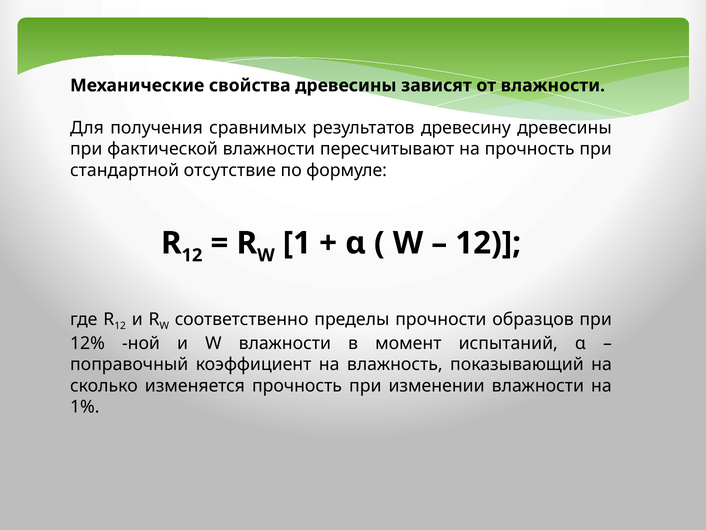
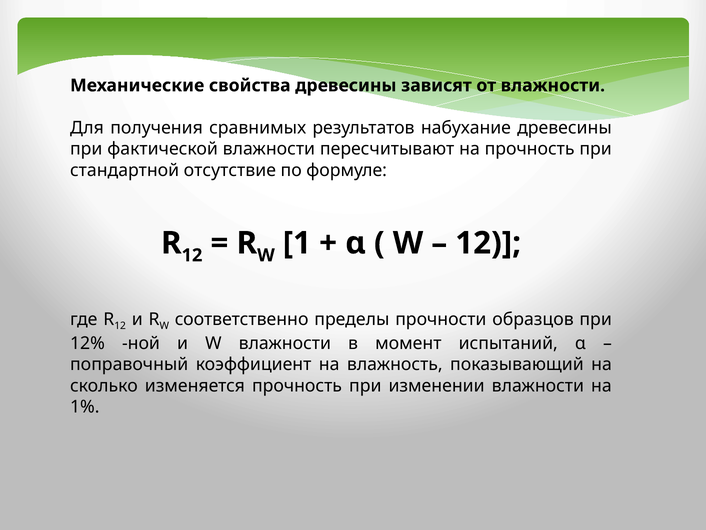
древесину: древесину -> набухание
